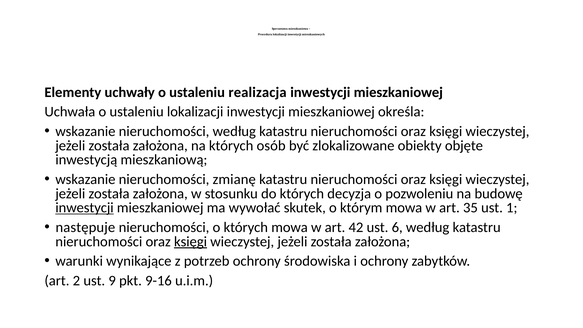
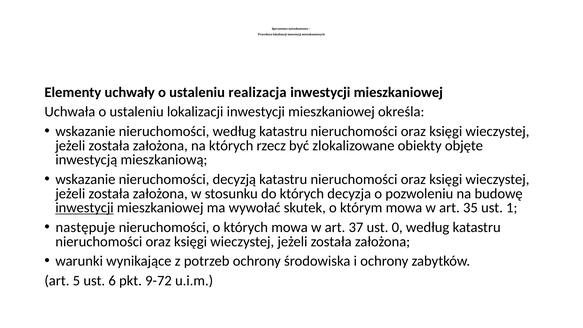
osób: osób -> rzecz
zmianę: zmianę -> decyzją
42: 42 -> 37
6: 6 -> 0
księgi at (191, 242) underline: present -> none
2: 2 -> 5
9: 9 -> 6
9-16: 9-16 -> 9-72
